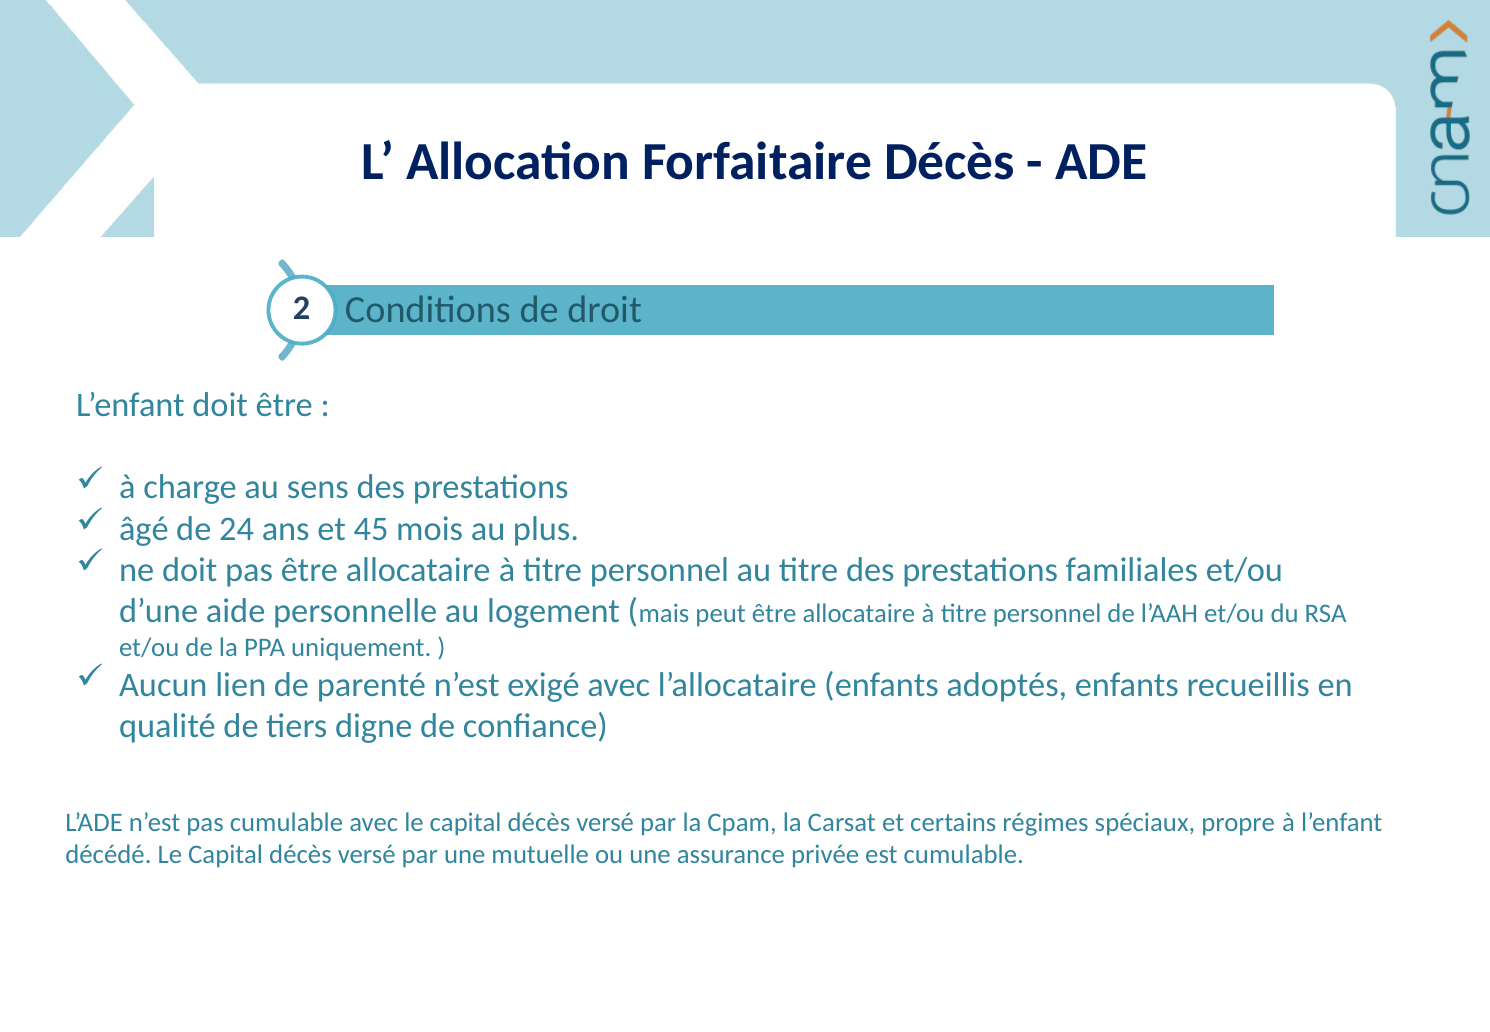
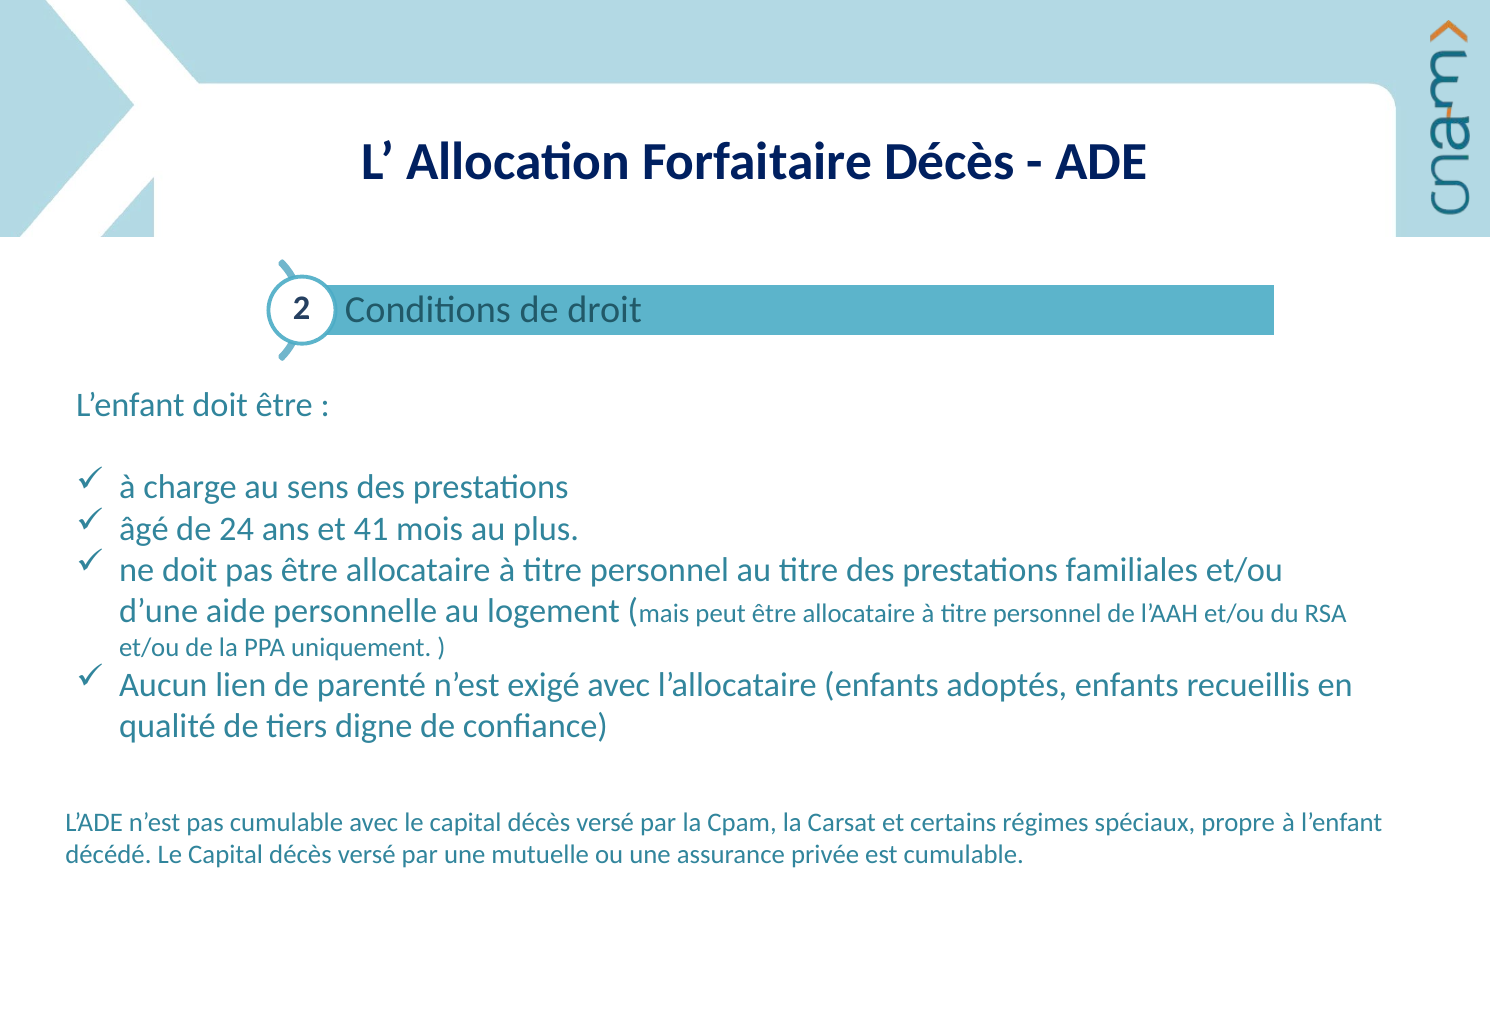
45: 45 -> 41
